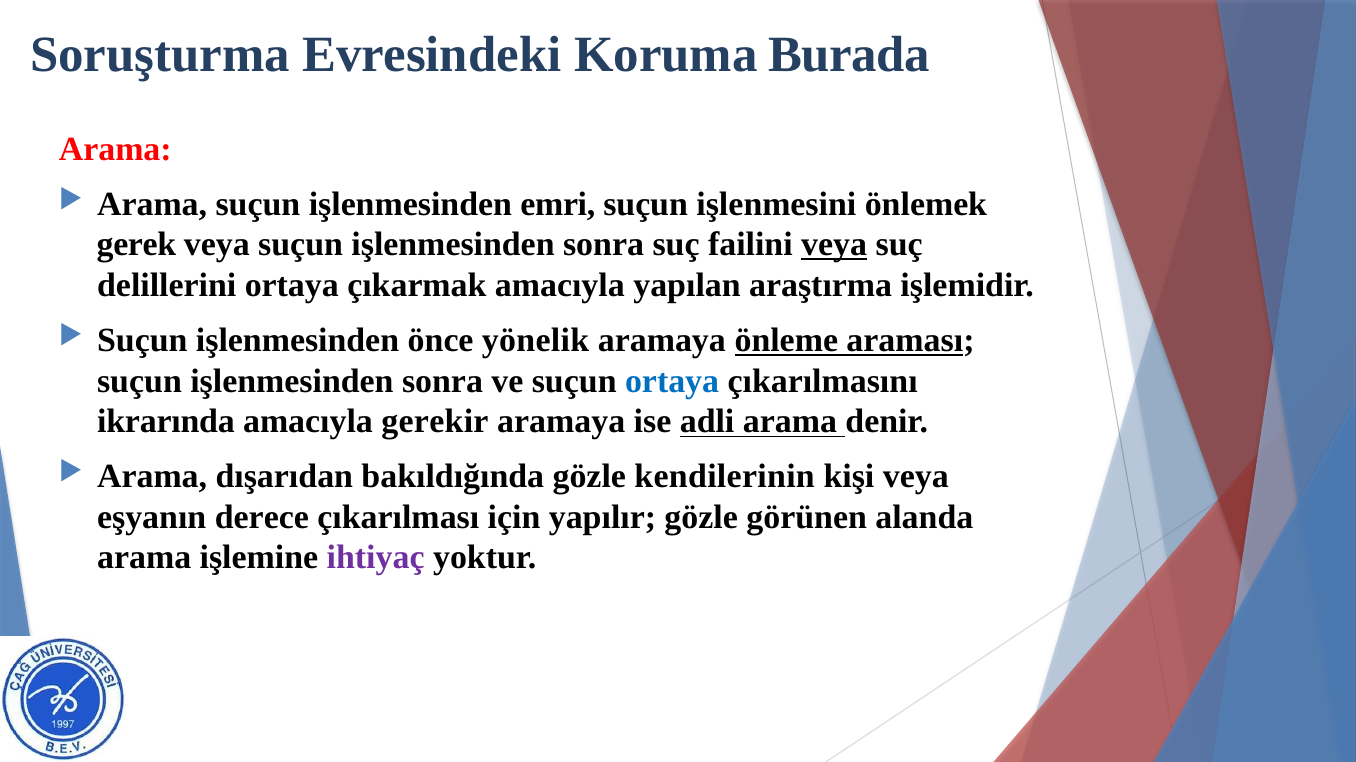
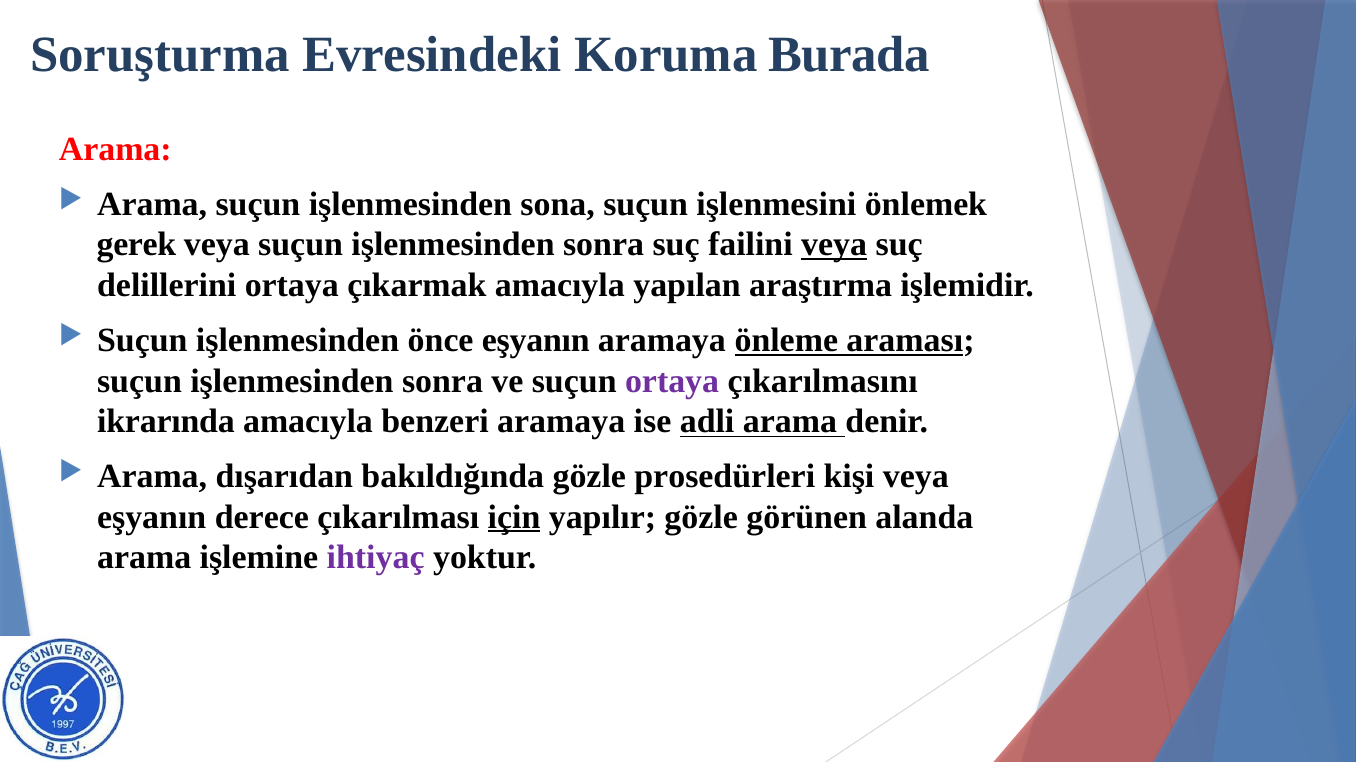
emri: emri -> sona
önce yönelik: yönelik -> eşyanın
ortaya at (672, 381) colour: blue -> purple
gerekir: gerekir -> benzeri
kendilerinin: kendilerinin -> prosedürleri
için underline: none -> present
